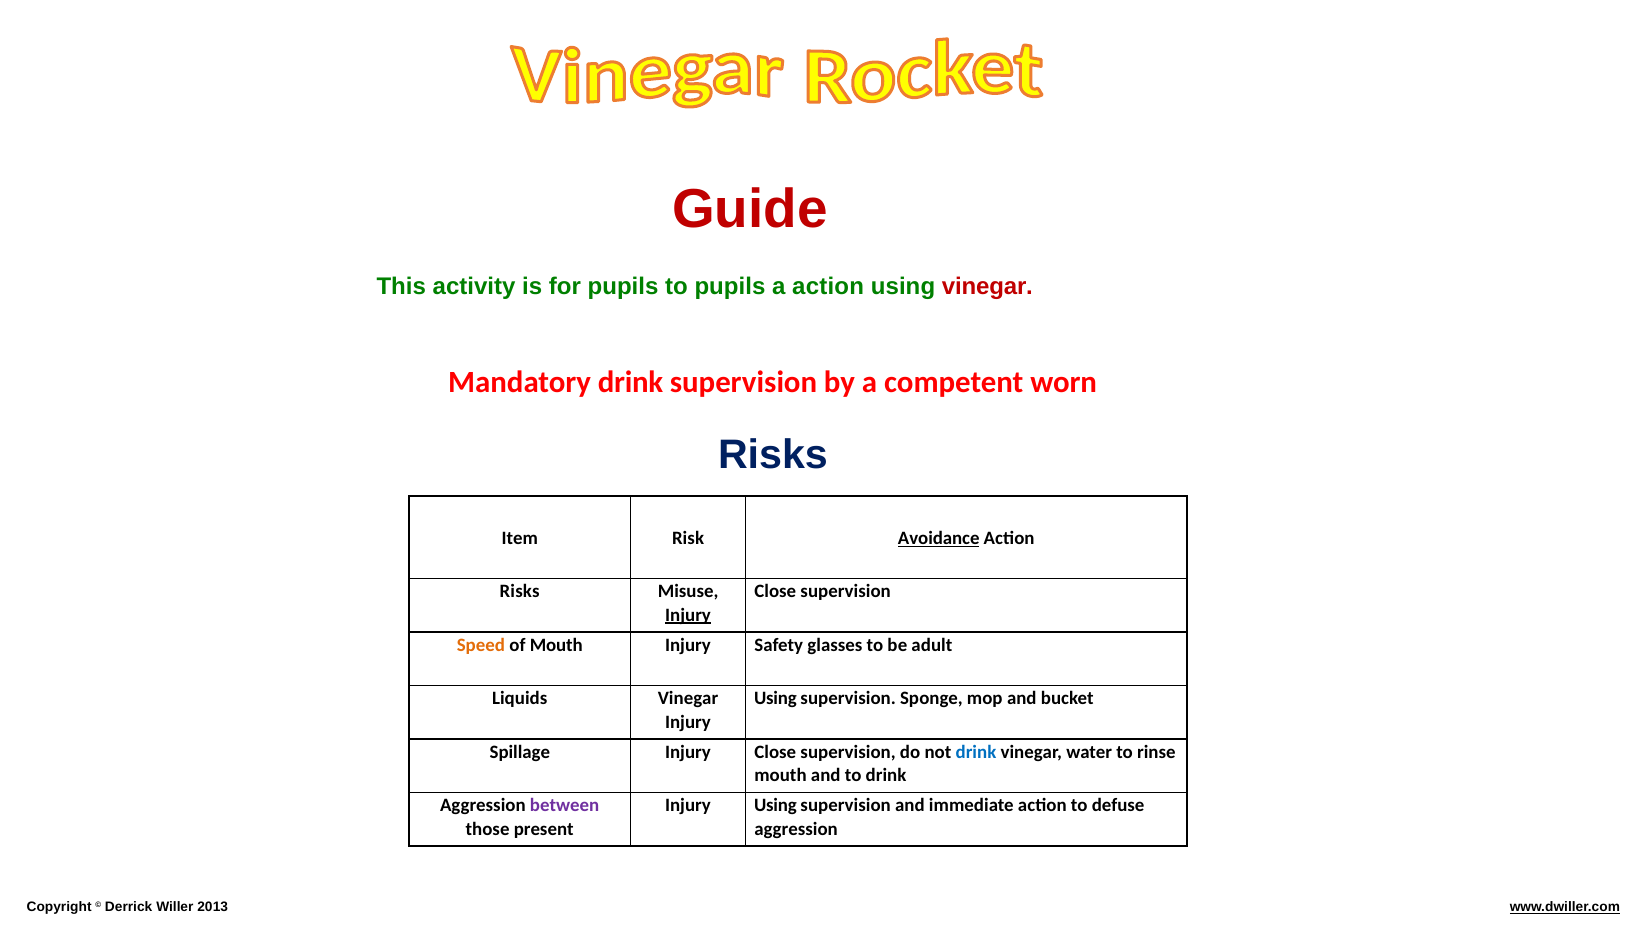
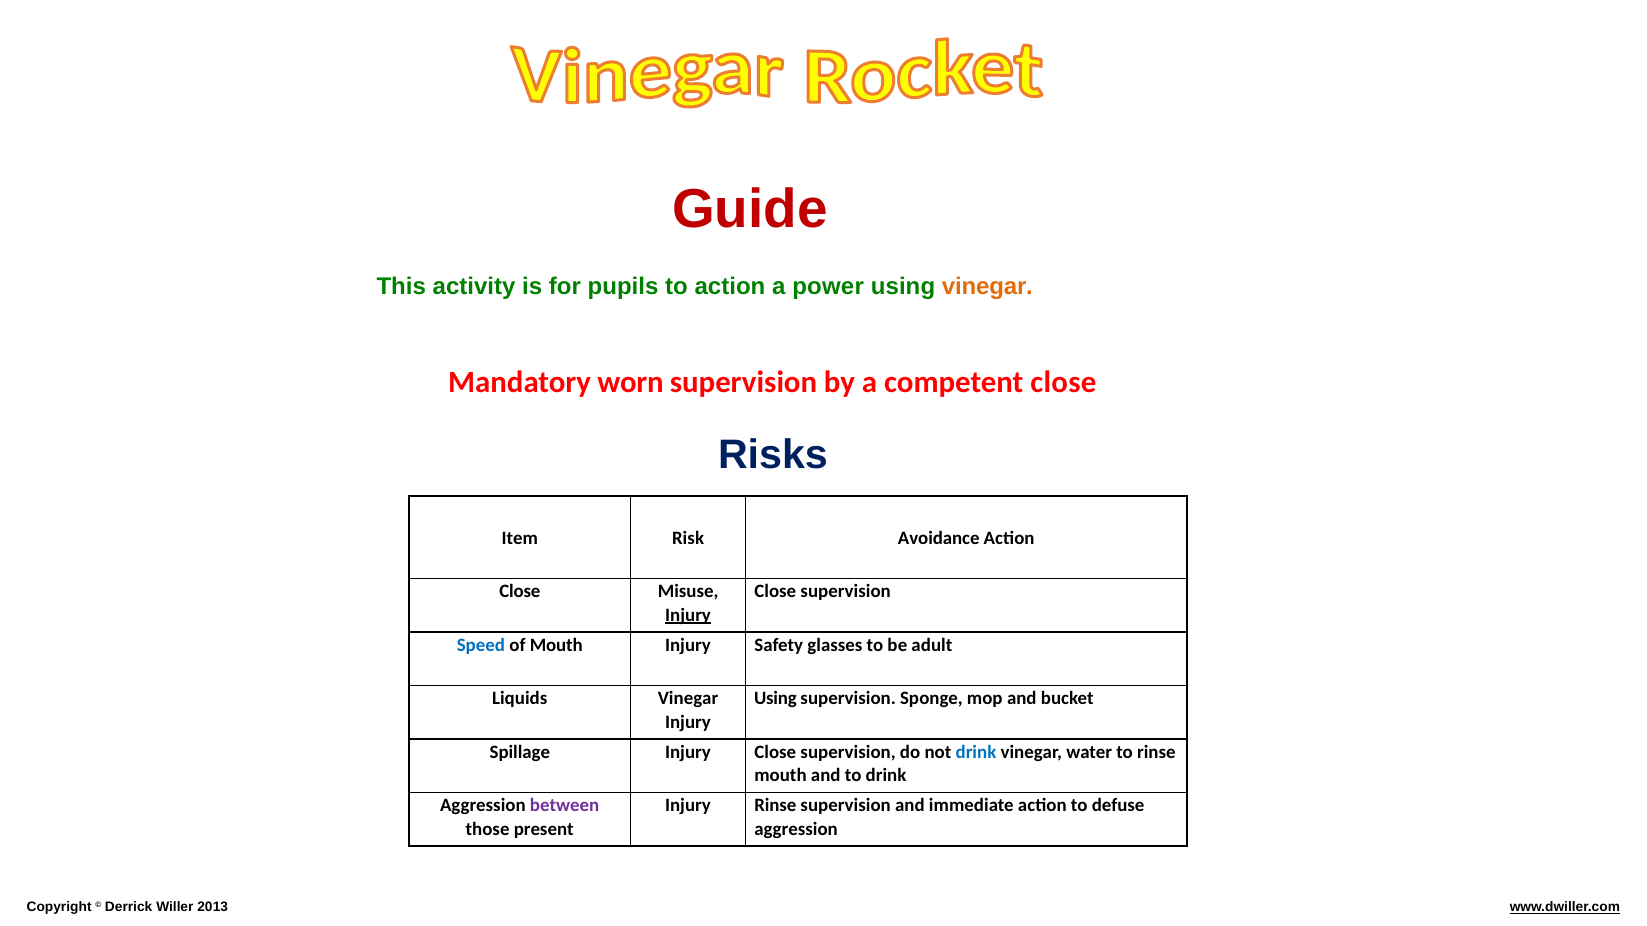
to pupils: pupils -> action
a action: action -> power
vinegar at (987, 286) colour: red -> orange
Mandatory drink: drink -> worn
competent worn: worn -> close
Avoidance underline: present -> none
Risks at (520, 592): Risks -> Close
Speed colour: orange -> blue
Using at (775, 806): Using -> Rinse
